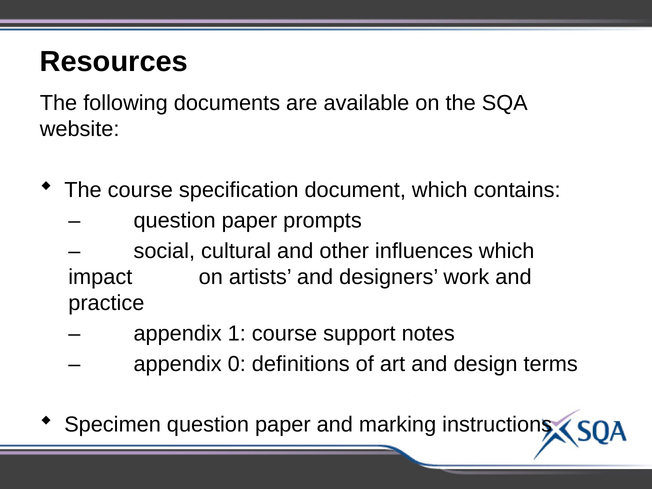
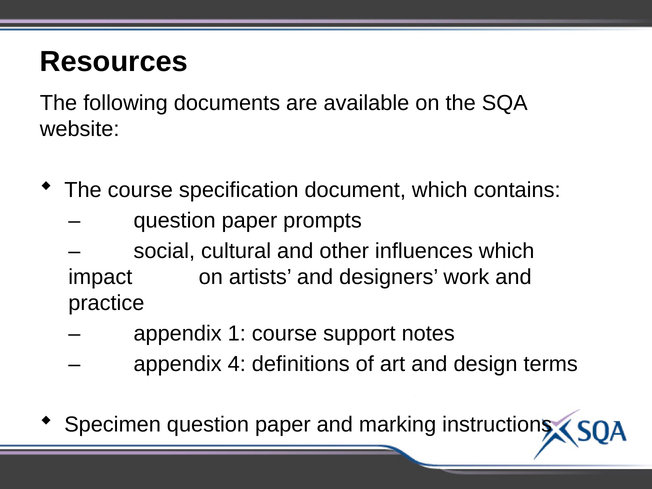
0: 0 -> 4
